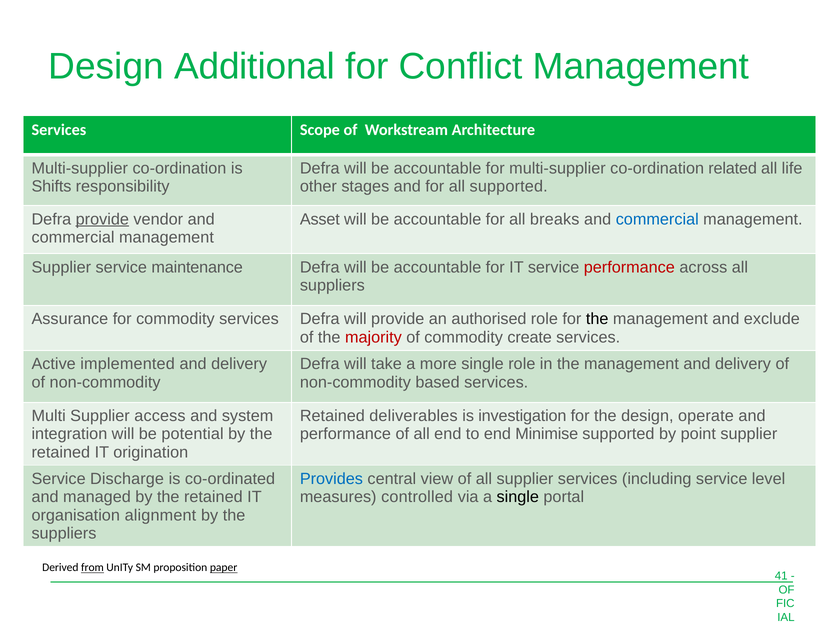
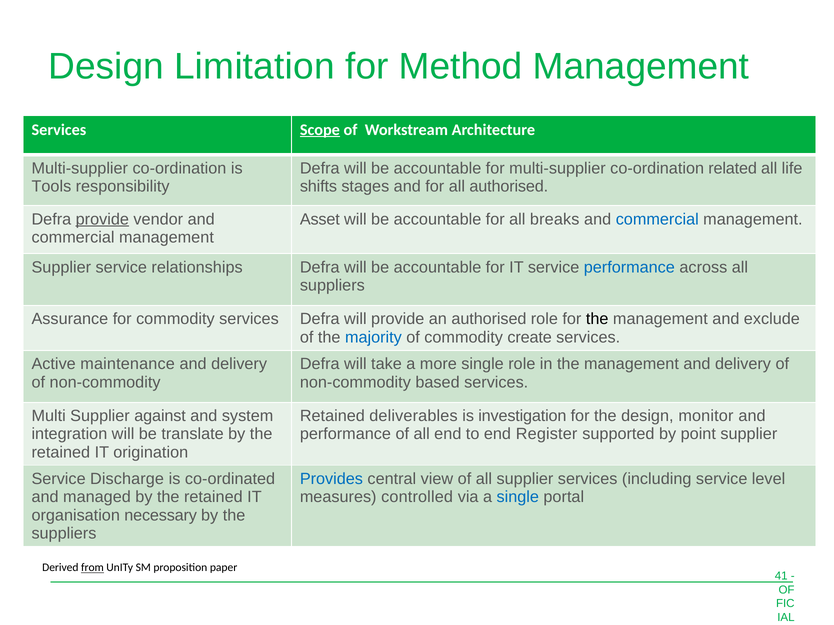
Additional: Additional -> Limitation
Conflict: Conflict -> Method
Scope underline: none -> present
Shifts: Shifts -> Tools
other: other -> shifts
all supported: supported -> authorised
maintenance: maintenance -> relationships
performance at (629, 267) colour: red -> blue
majority colour: red -> blue
implemented: implemented -> maintenance
access: access -> against
operate: operate -> monitor
potential: potential -> translate
Minimise: Minimise -> Register
single at (518, 497) colour: black -> blue
alignment: alignment -> necessary
paper underline: present -> none
